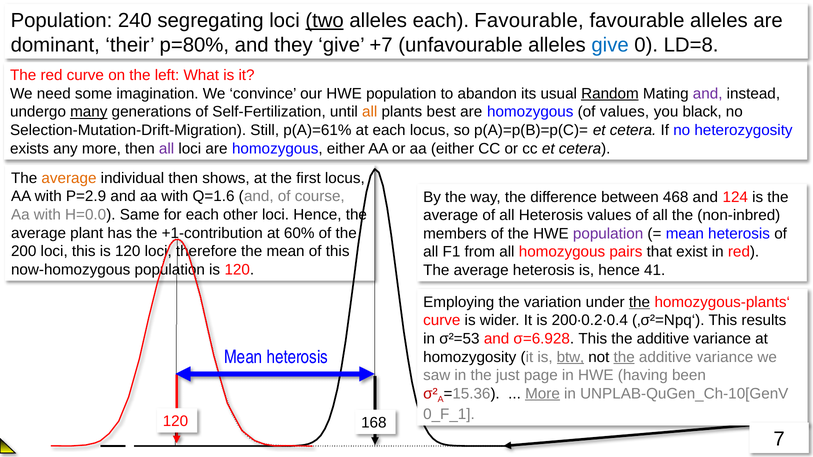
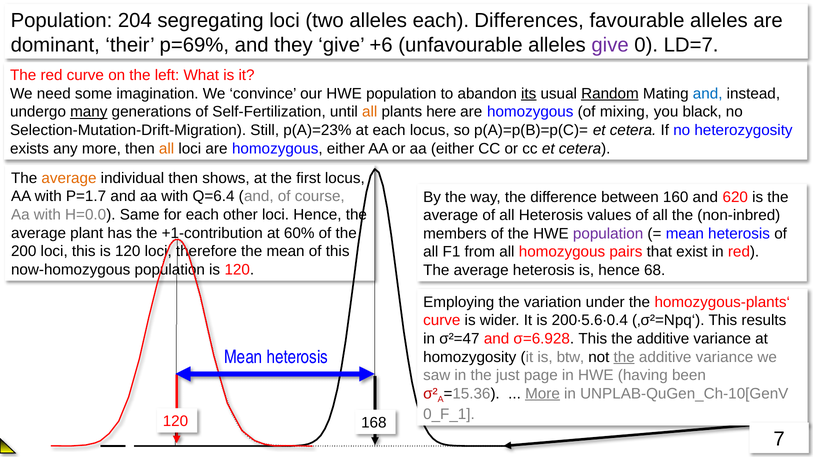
240: 240 -> 204
two underline: present -> none
each Favourable: Favourable -> Differences
p=80%: p=80% -> p=69%
+7: +7 -> +6
give at (610, 45) colour: blue -> purple
LD=8: LD=8 -> LD=7
its underline: none -> present
and at (708, 94) colour: purple -> blue
best: best -> here
of values: values -> mixing
p(A)=61%: p(A)=61% -> p(A)=23%
all at (167, 149) colour: purple -> orange
P=2.9: P=2.9 -> P=1.7
Q=1.6: Q=1.6 -> Q=6.4
468: 468 -> 160
124: 124 -> 620
41: 41 -> 68
the at (639, 302) underline: present -> none
200∙0.2∙0.4: 200∙0.2∙0.4 -> 200∙5.6∙0.4
σ²=53: σ²=53 -> σ²=47
btw underline: present -> none
